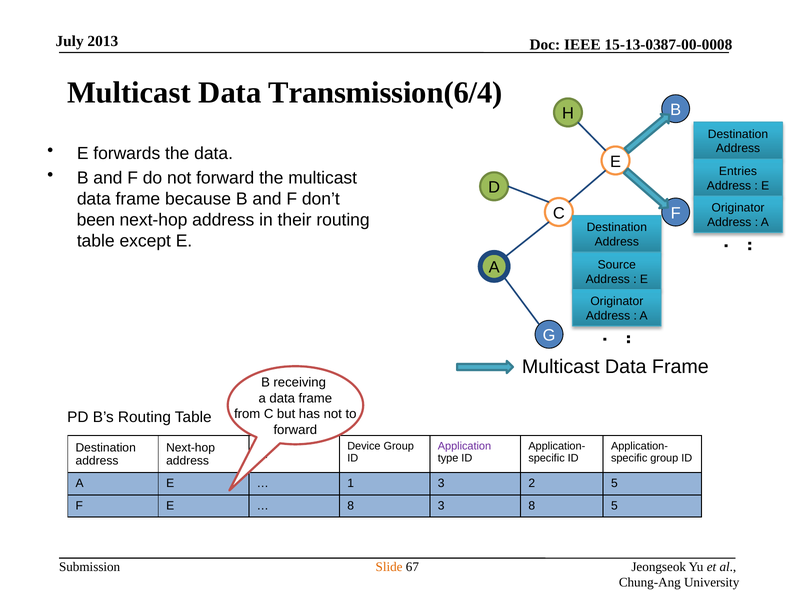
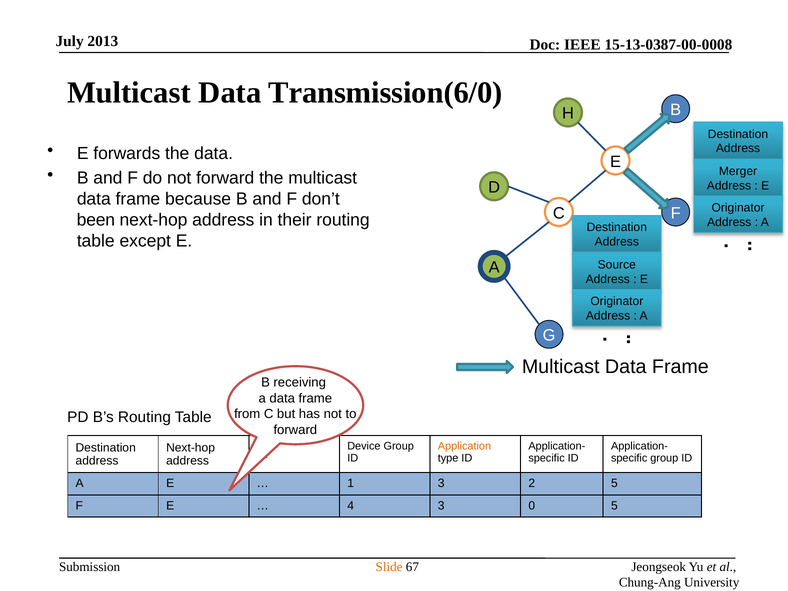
Transmission(6/4: Transmission(6/4 -> Transmission(6/0
Entries: Entries -> Merger
Application colour: purple -> orange
8 at (351, 506): 8 -> 4
3 8: 8 -> 0
